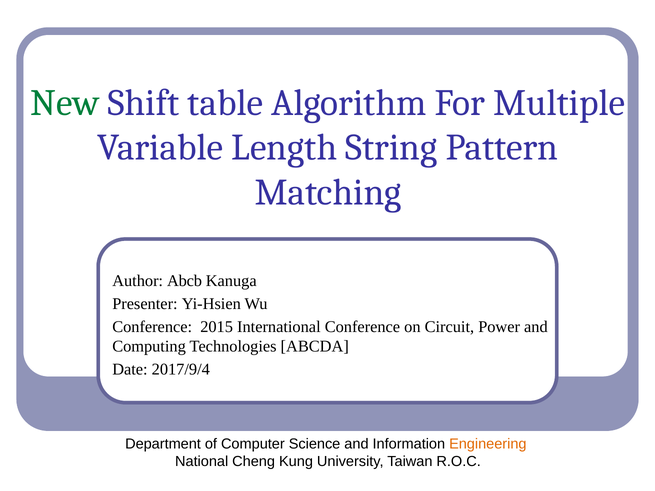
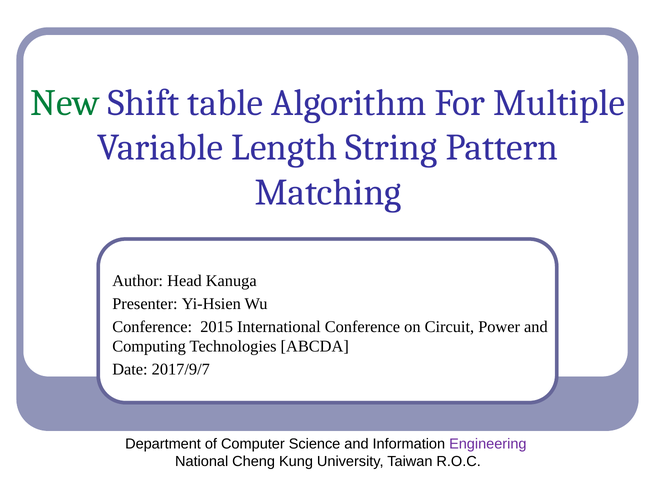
Abcb: Abcb -> Head
2017/9/4: 2017/9/4 -> 2017/9/7
Engineering colour: orange -> purple
